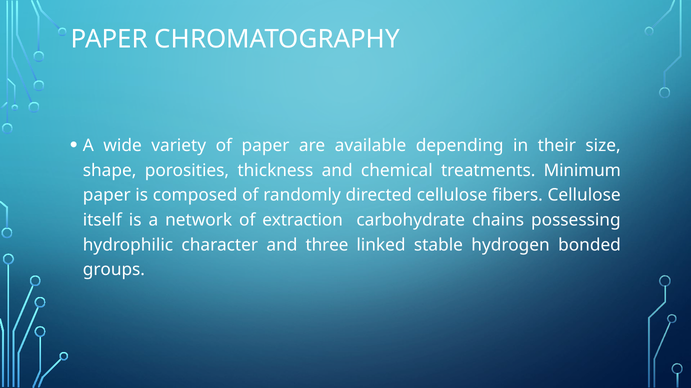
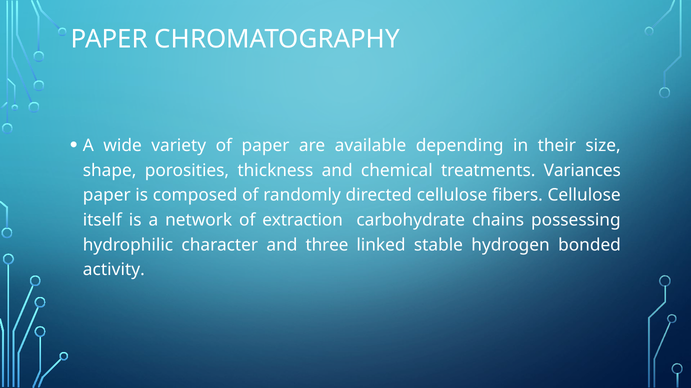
Minimum: Minimum -> Variances
groups: groups -> activity
